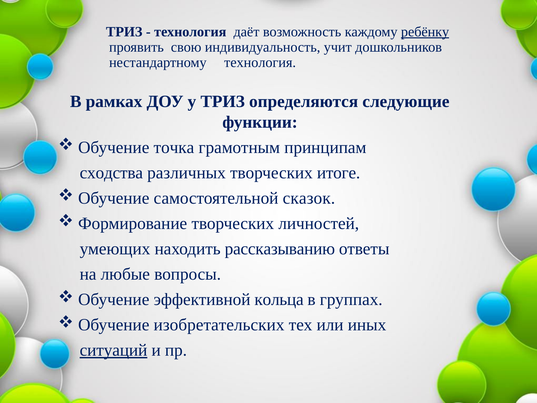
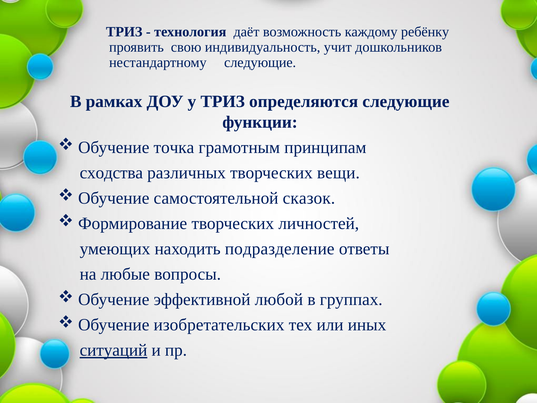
ребёнку underline: present -> none
нестандартному технология: технология -> следующие
итоге: итоге -> вещи
рассказыванию: рассказыванию -> подразделение
кольца: кольца -> любой
